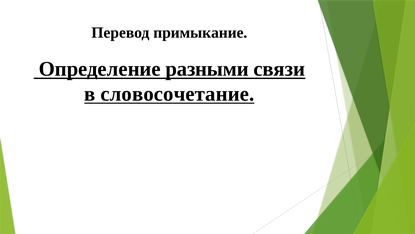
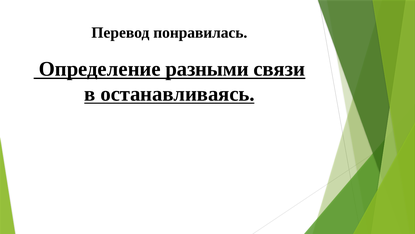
примыкание: примыкание -> понравилась
словосочетание: словосочетание -> останавливаясь
